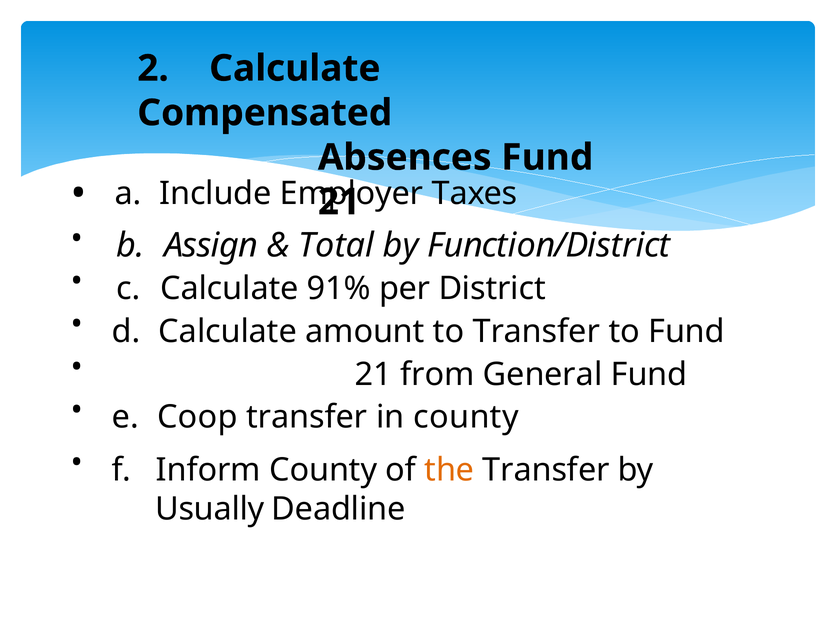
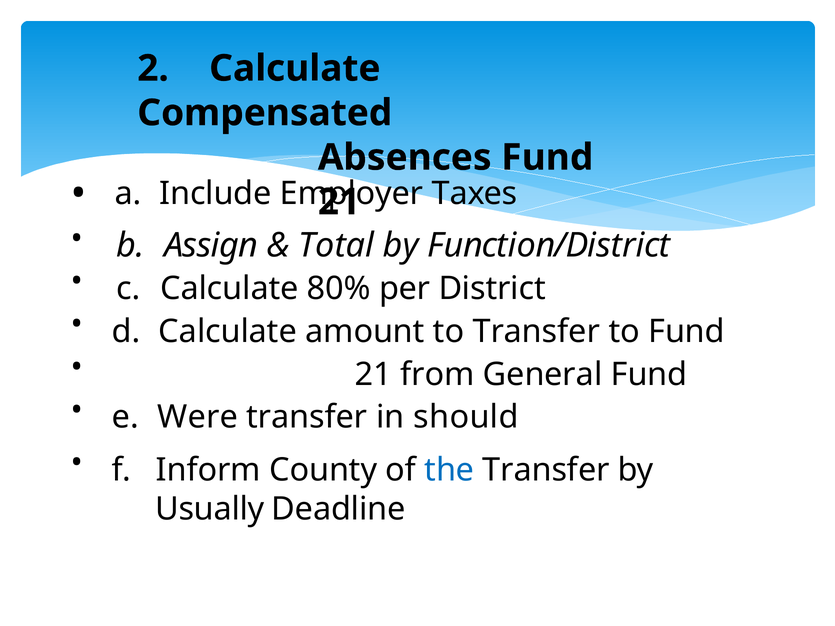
91%: 91% -> 80%
Coop: Coop -> Were
in county: county -> should
the colour: orange -> blue
